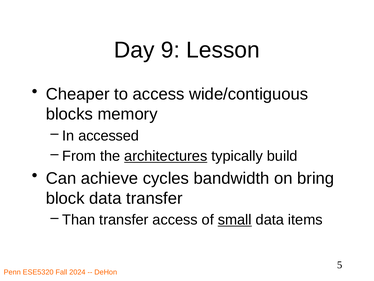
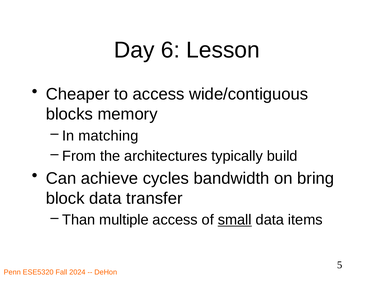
9: 9 -> 6
accessed: accessed -> matching
architectures underline: present -> none
Than transfer: transfer -> multiple
